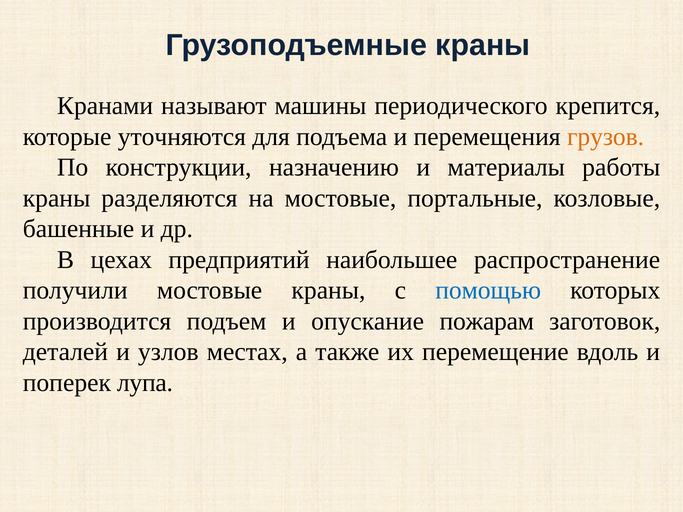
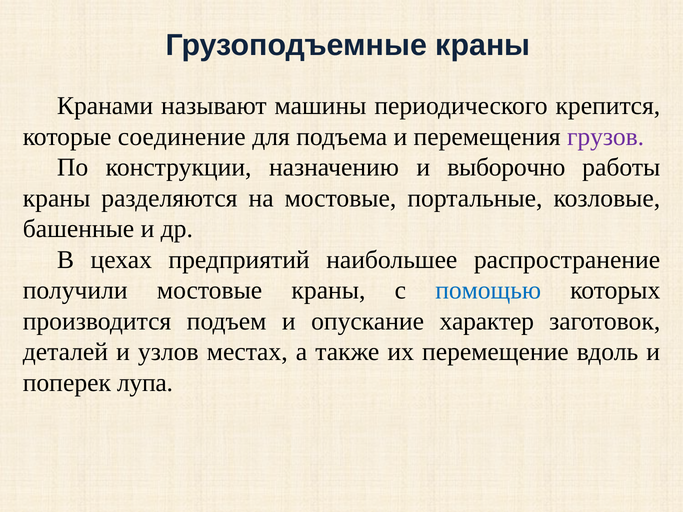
уточняются: уточняются -> соединение
грузов colour: orange -> purple
материалы: материалы -> выборочно
пожарам: пожарам -> характер
